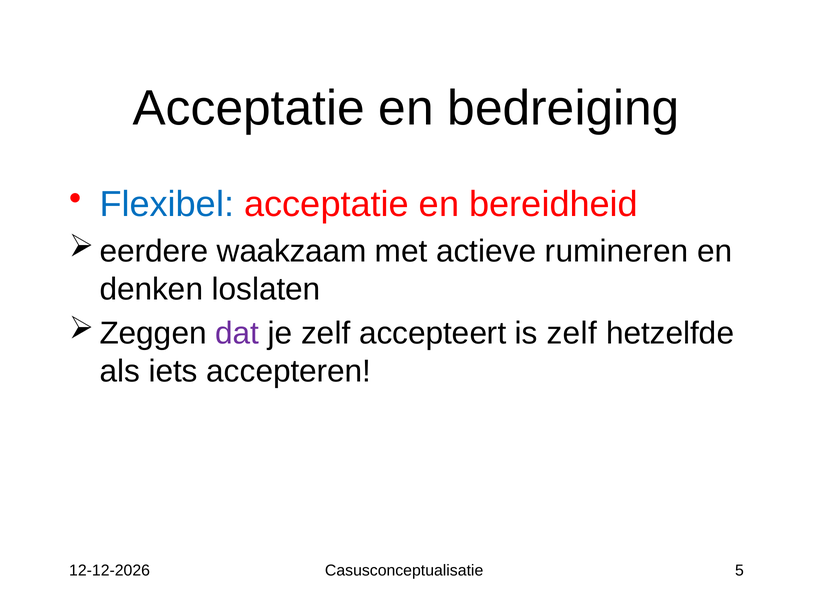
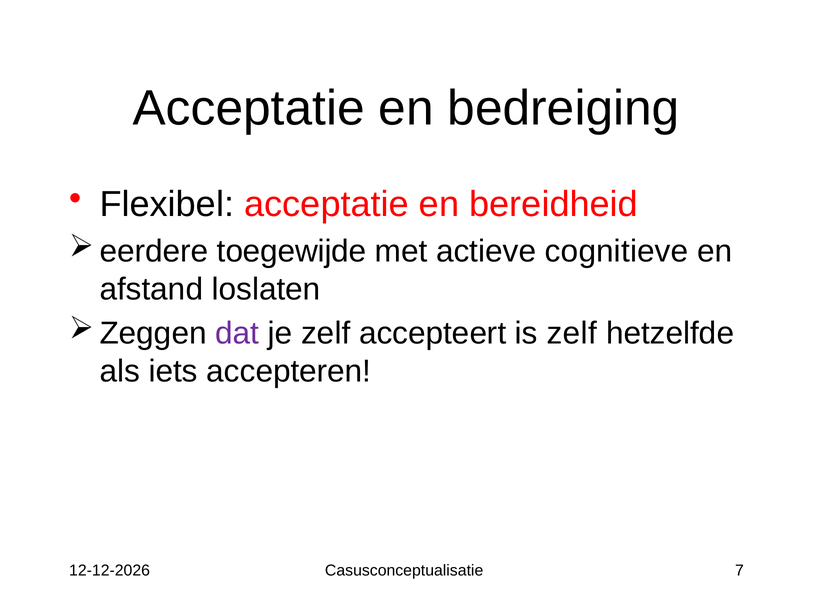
Flexibel colour: blue -> black
waakzaam: waakzaam -> toegewijde
rumineren: rumineren -> cognitieve
denken: denken -> afstand
5: 5 -> 7
